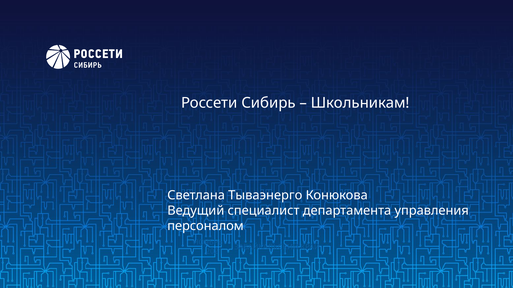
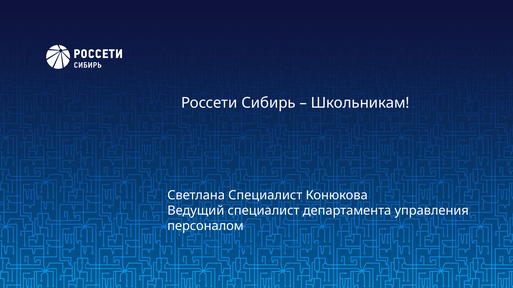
Светлана Тываэнерго: Тываэнерго -> Специалист
